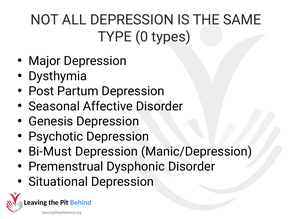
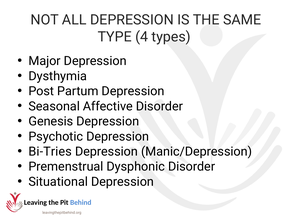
0: 0 -> 4
Bi-Must: Bi-Must -> Bi-Tries
